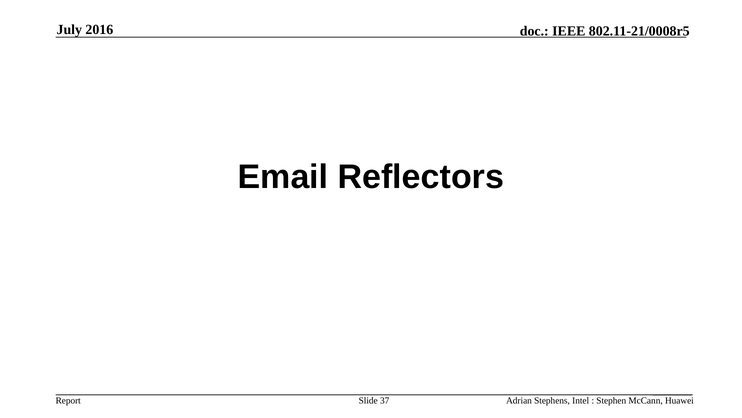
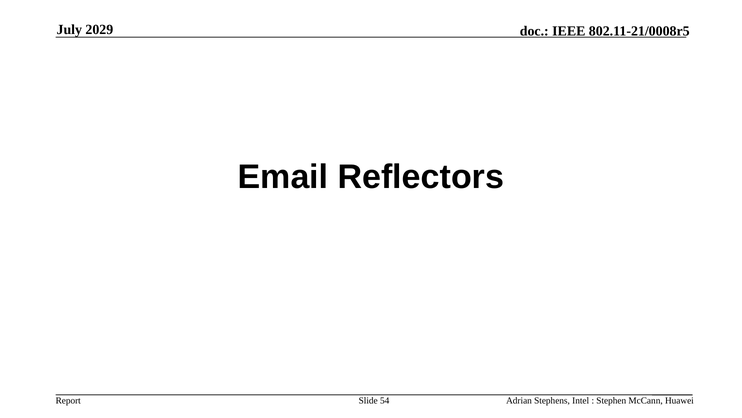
2016: 2016 -> 2029
37: 37 -> 54
